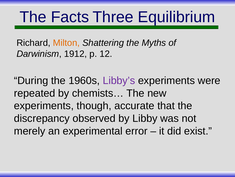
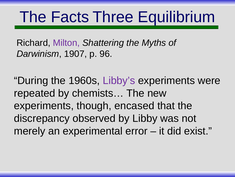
Milton colour: orange -> purple
1912: 1912 -> 1907
12: 12 -> 96
accurate: accurate -> encased
